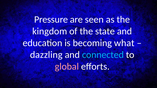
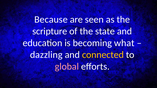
Pressure: Pressure -> Because
kingdom: kingdom -> scripture
connected colour: light blue -> yellow
